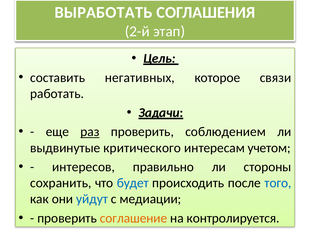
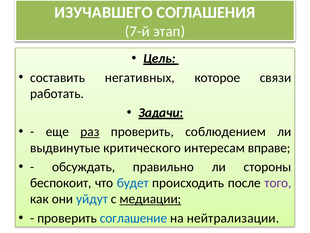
ВЫРАБОТАТЬ: ВЫРАБОТАТЬ -> ИЗУЧАВШЕГО
2-й: 2-й -> 7-й
учетом: учетом -> вправе
интересов: интересов -> обсуждать
сохранить: сохранить -> беспокоит
того colour: blue -> purple
медиации underline: none -> present
соглашение colour: orange -> blue
контролируется: контролируется -> нейтрализации
